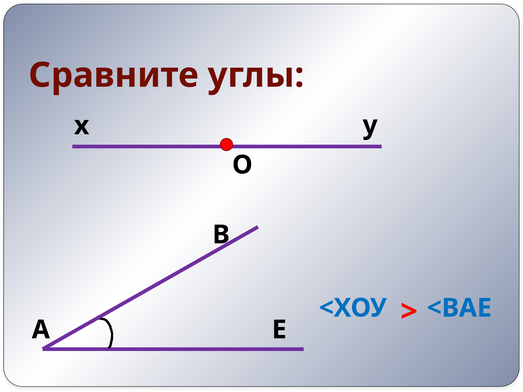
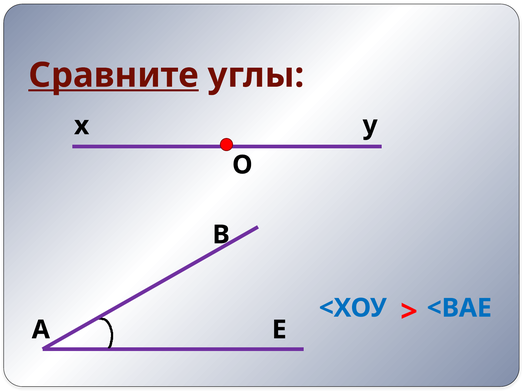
Сравните underline: none -> present
